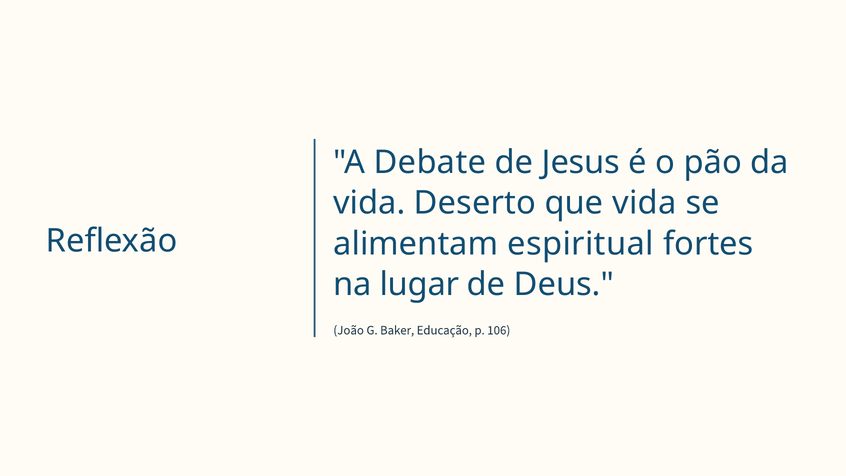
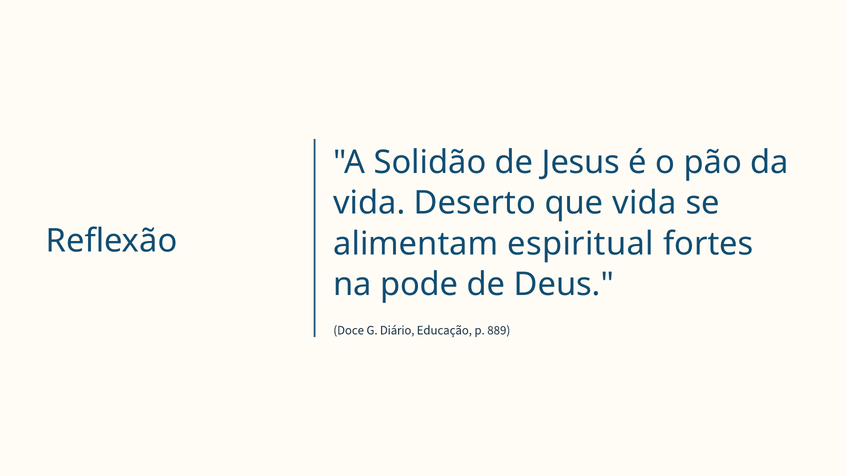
Debate: Debate -> Solidão
lugar: lugar -> pode
João: João -> Doce
Baker: Baker -> Diário
106: 106 -> 889
